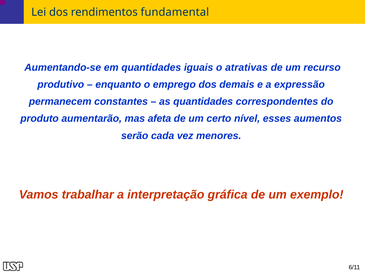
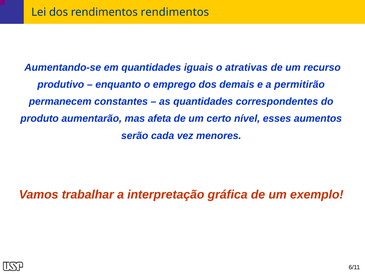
rendimentos fundamental: fundamental -> rendimentos
expressão: expressão -> permitirão
